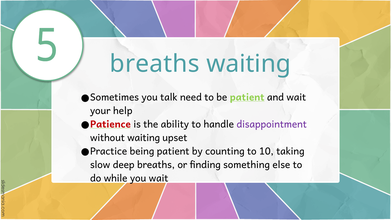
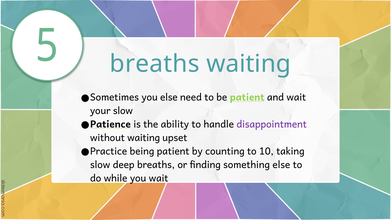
you talk: talk -> else
your help: help -> slow
Patience colour: red -> black
